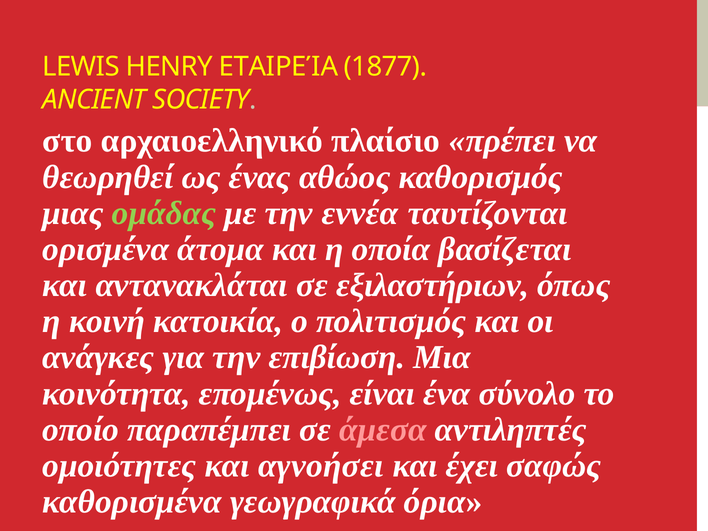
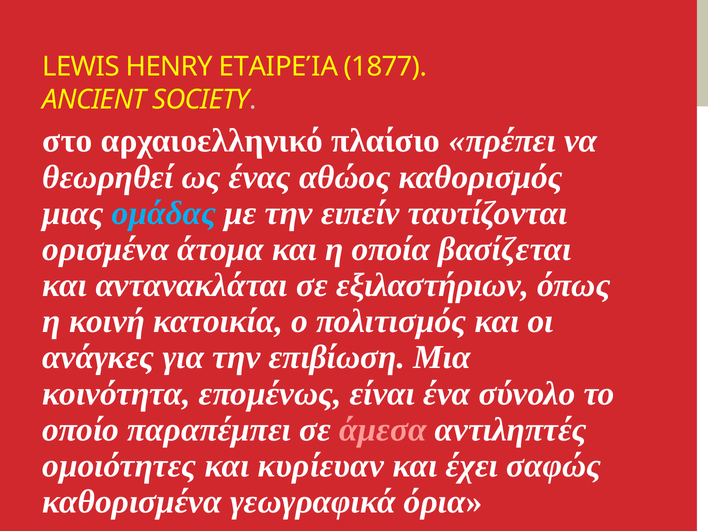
ομάδας colour: light green -> light blue
εννέα: εννέα -> ειπείν
αγνοήσει: αγνοήσει -> κυρίευαν
